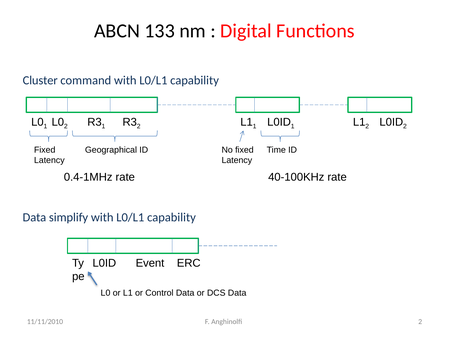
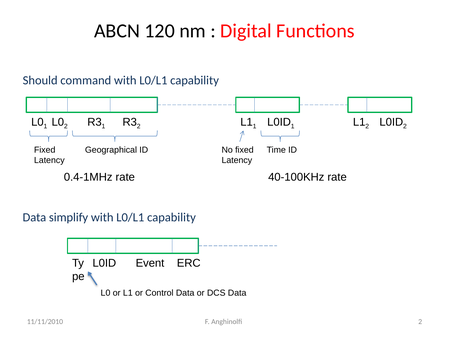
133: 133 -> 120
Cluster: Cluster -> Should
